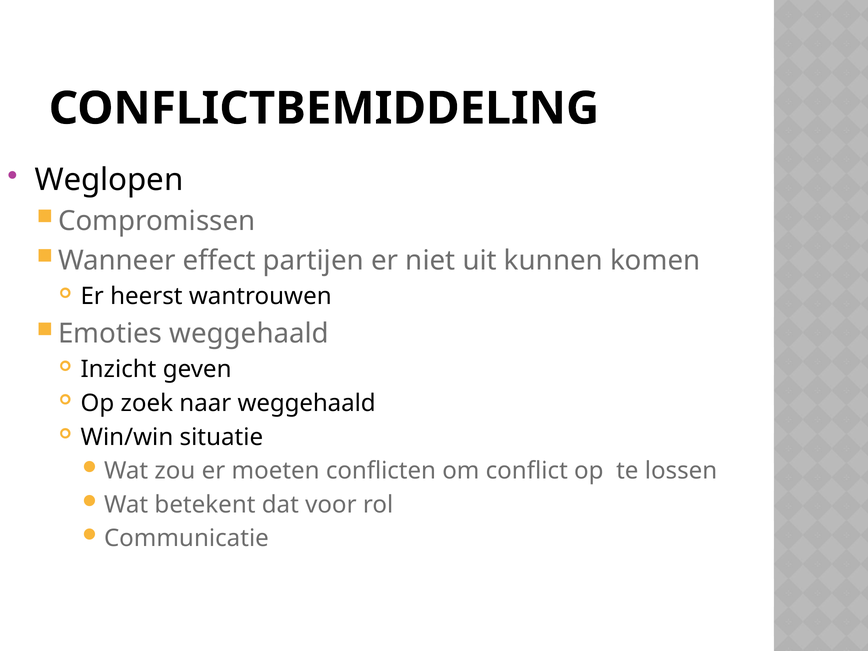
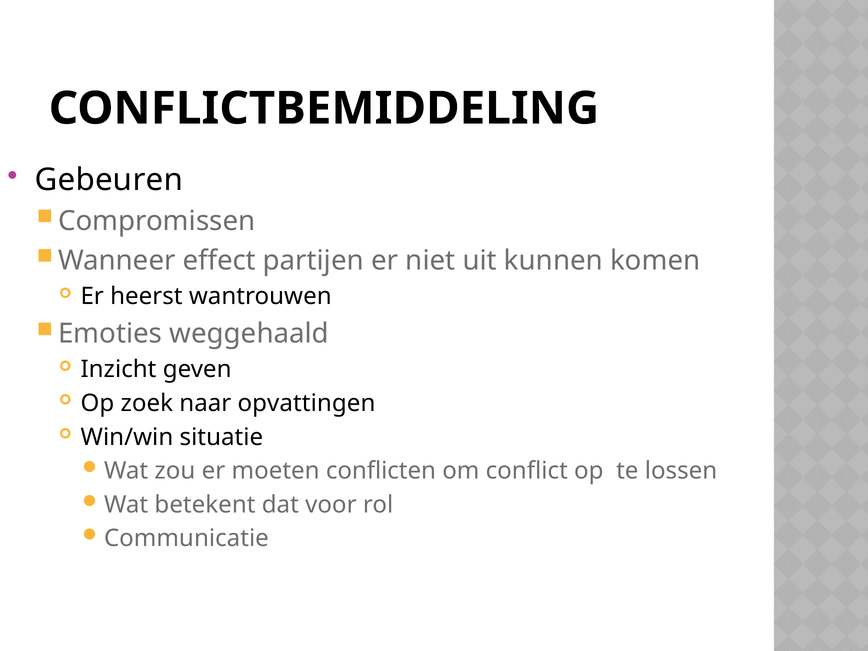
Weglopen: Weglopen -> Gebeuren
naar weggehaald: weggehaald -> opvattingen
